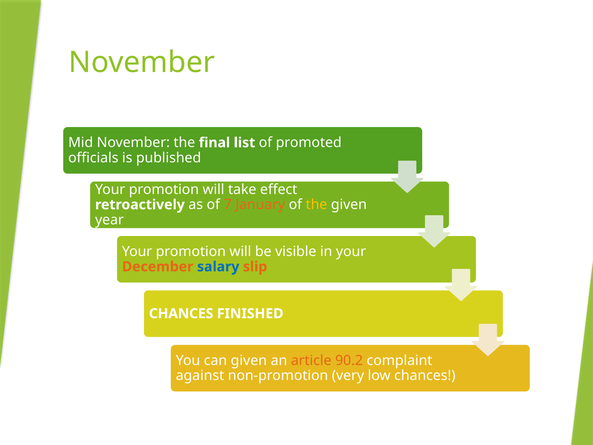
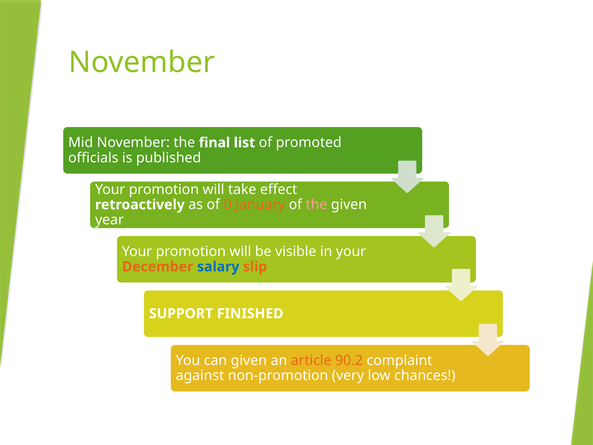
7: 7 -> 0
the at (317, 205) colour: yellow -> pink
CHANCES at (181, 313): CHANCES -> SUPPORT
